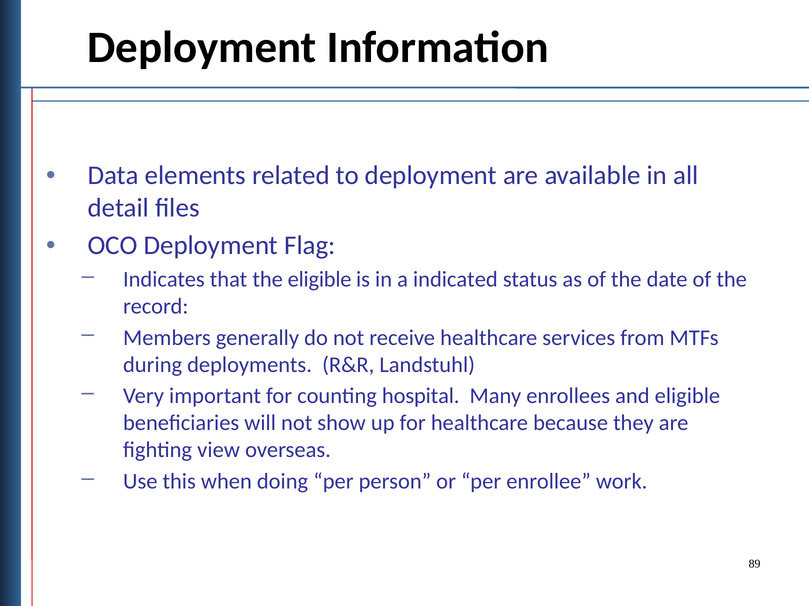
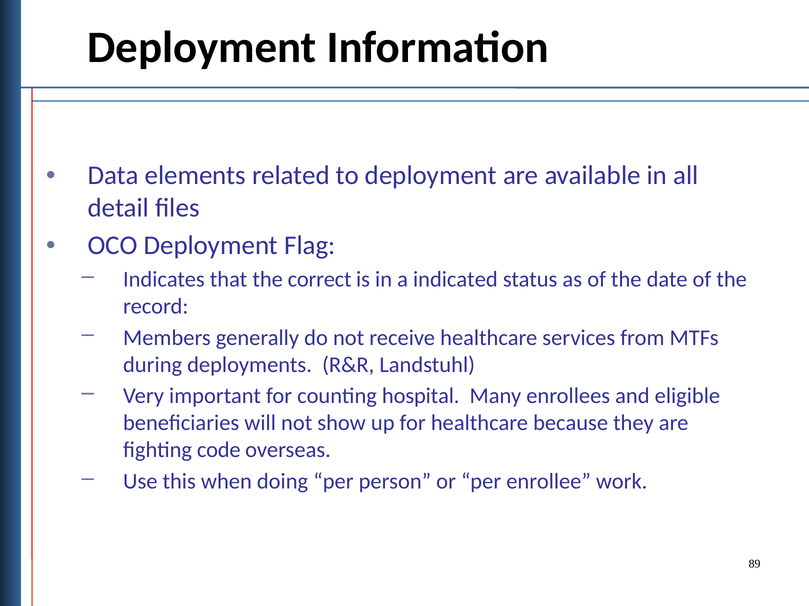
the eligible: eligible -> correct
view: view -> code
